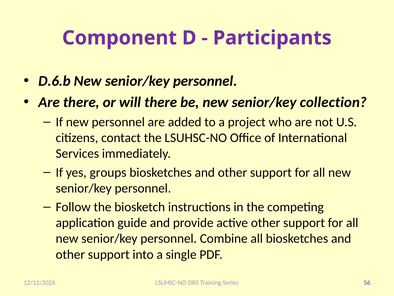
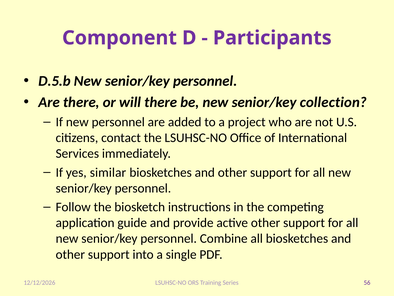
D.6.b: D.6.b -> D.5.b
groups: groups -> similar
